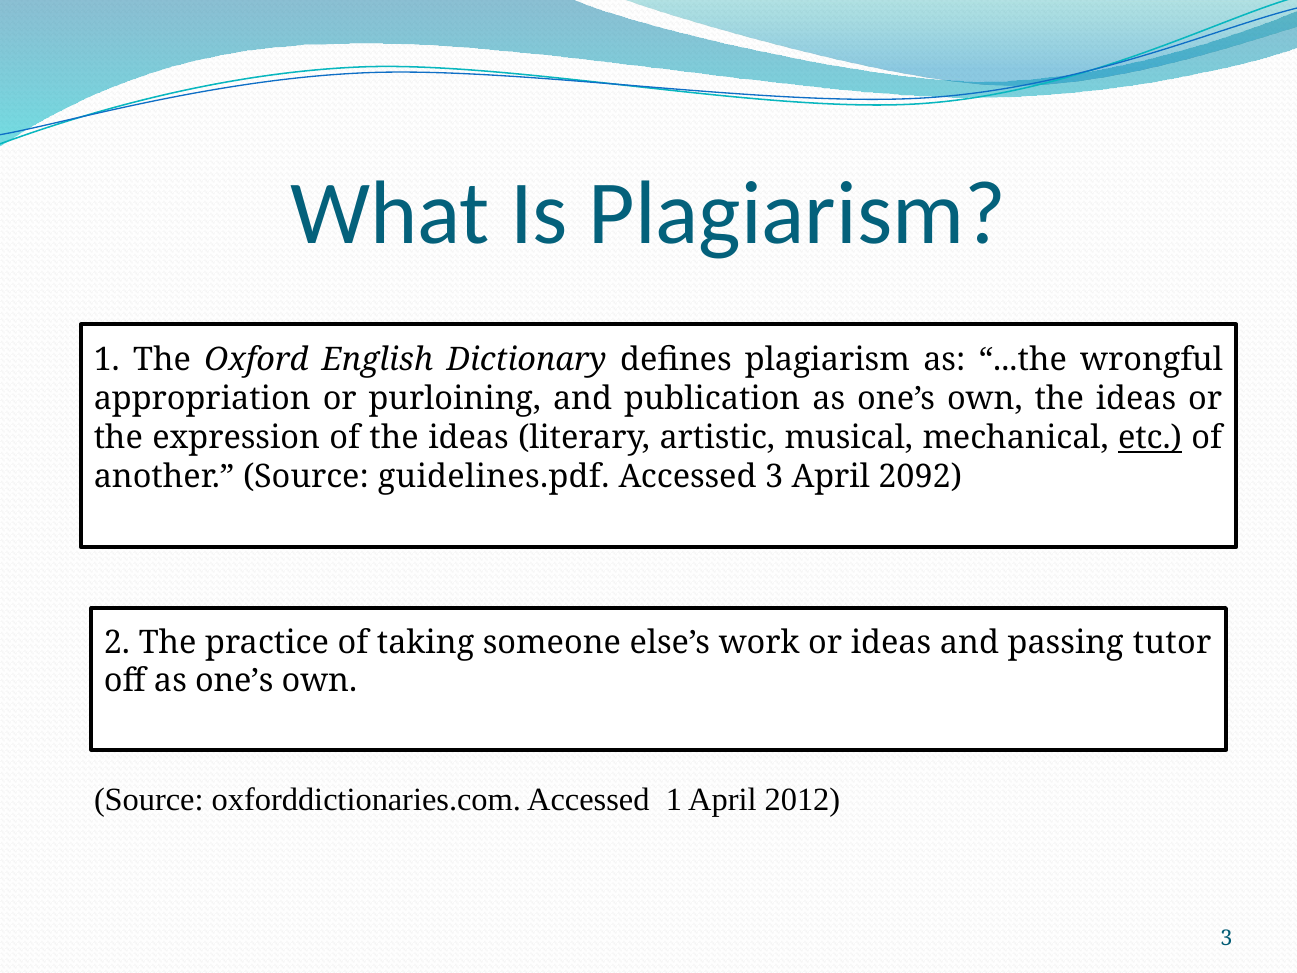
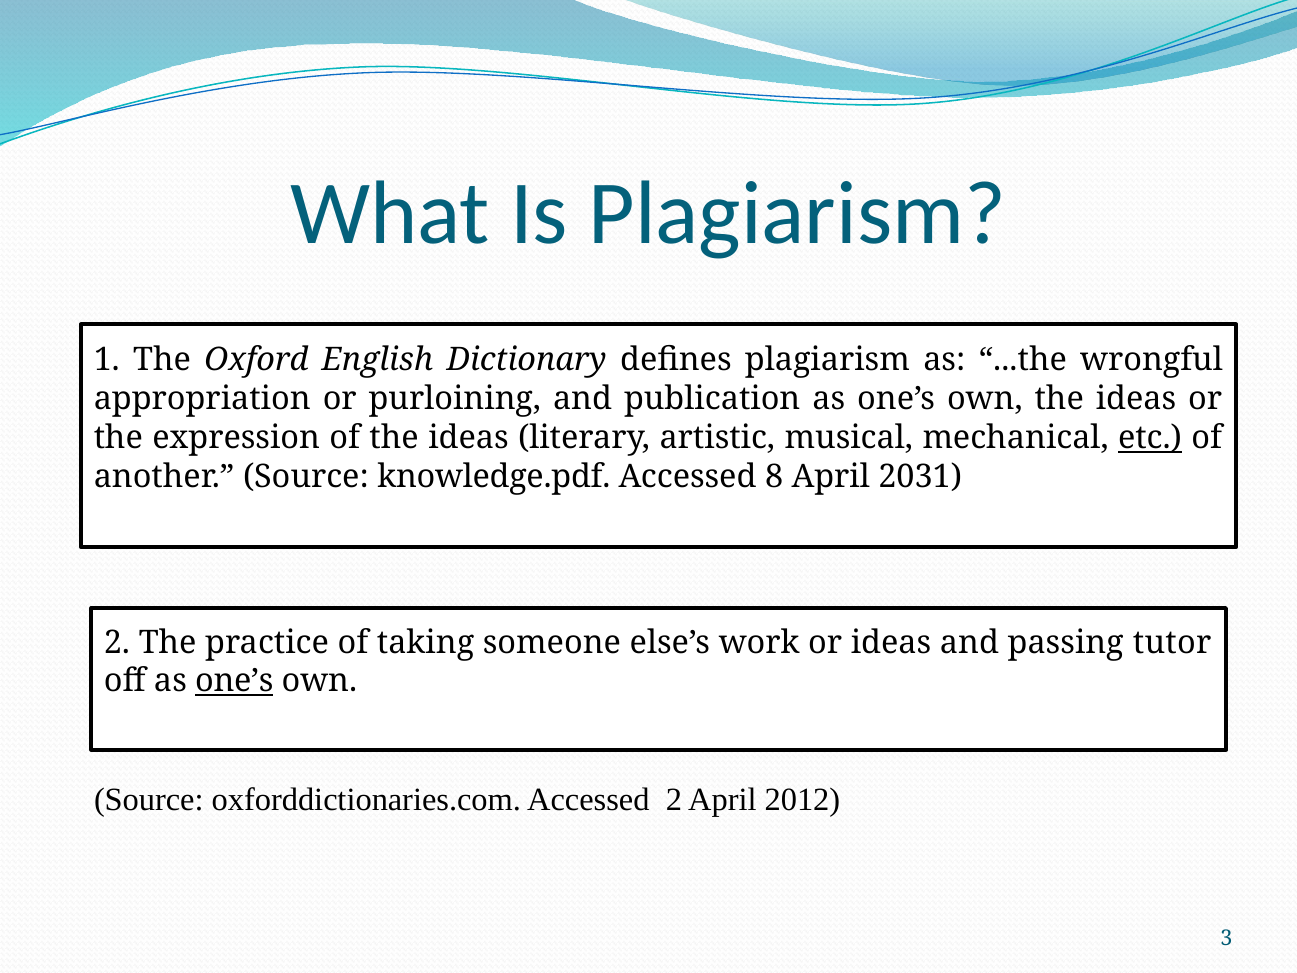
guidelines.pdf: guidelines.pdf -> knowledge.pdf
Accessed 3: 3 -> 8
2092: 2092 -> 2031
one’s at (234, 681) underline: none -> present
Accessed 1: 1 -> 2
